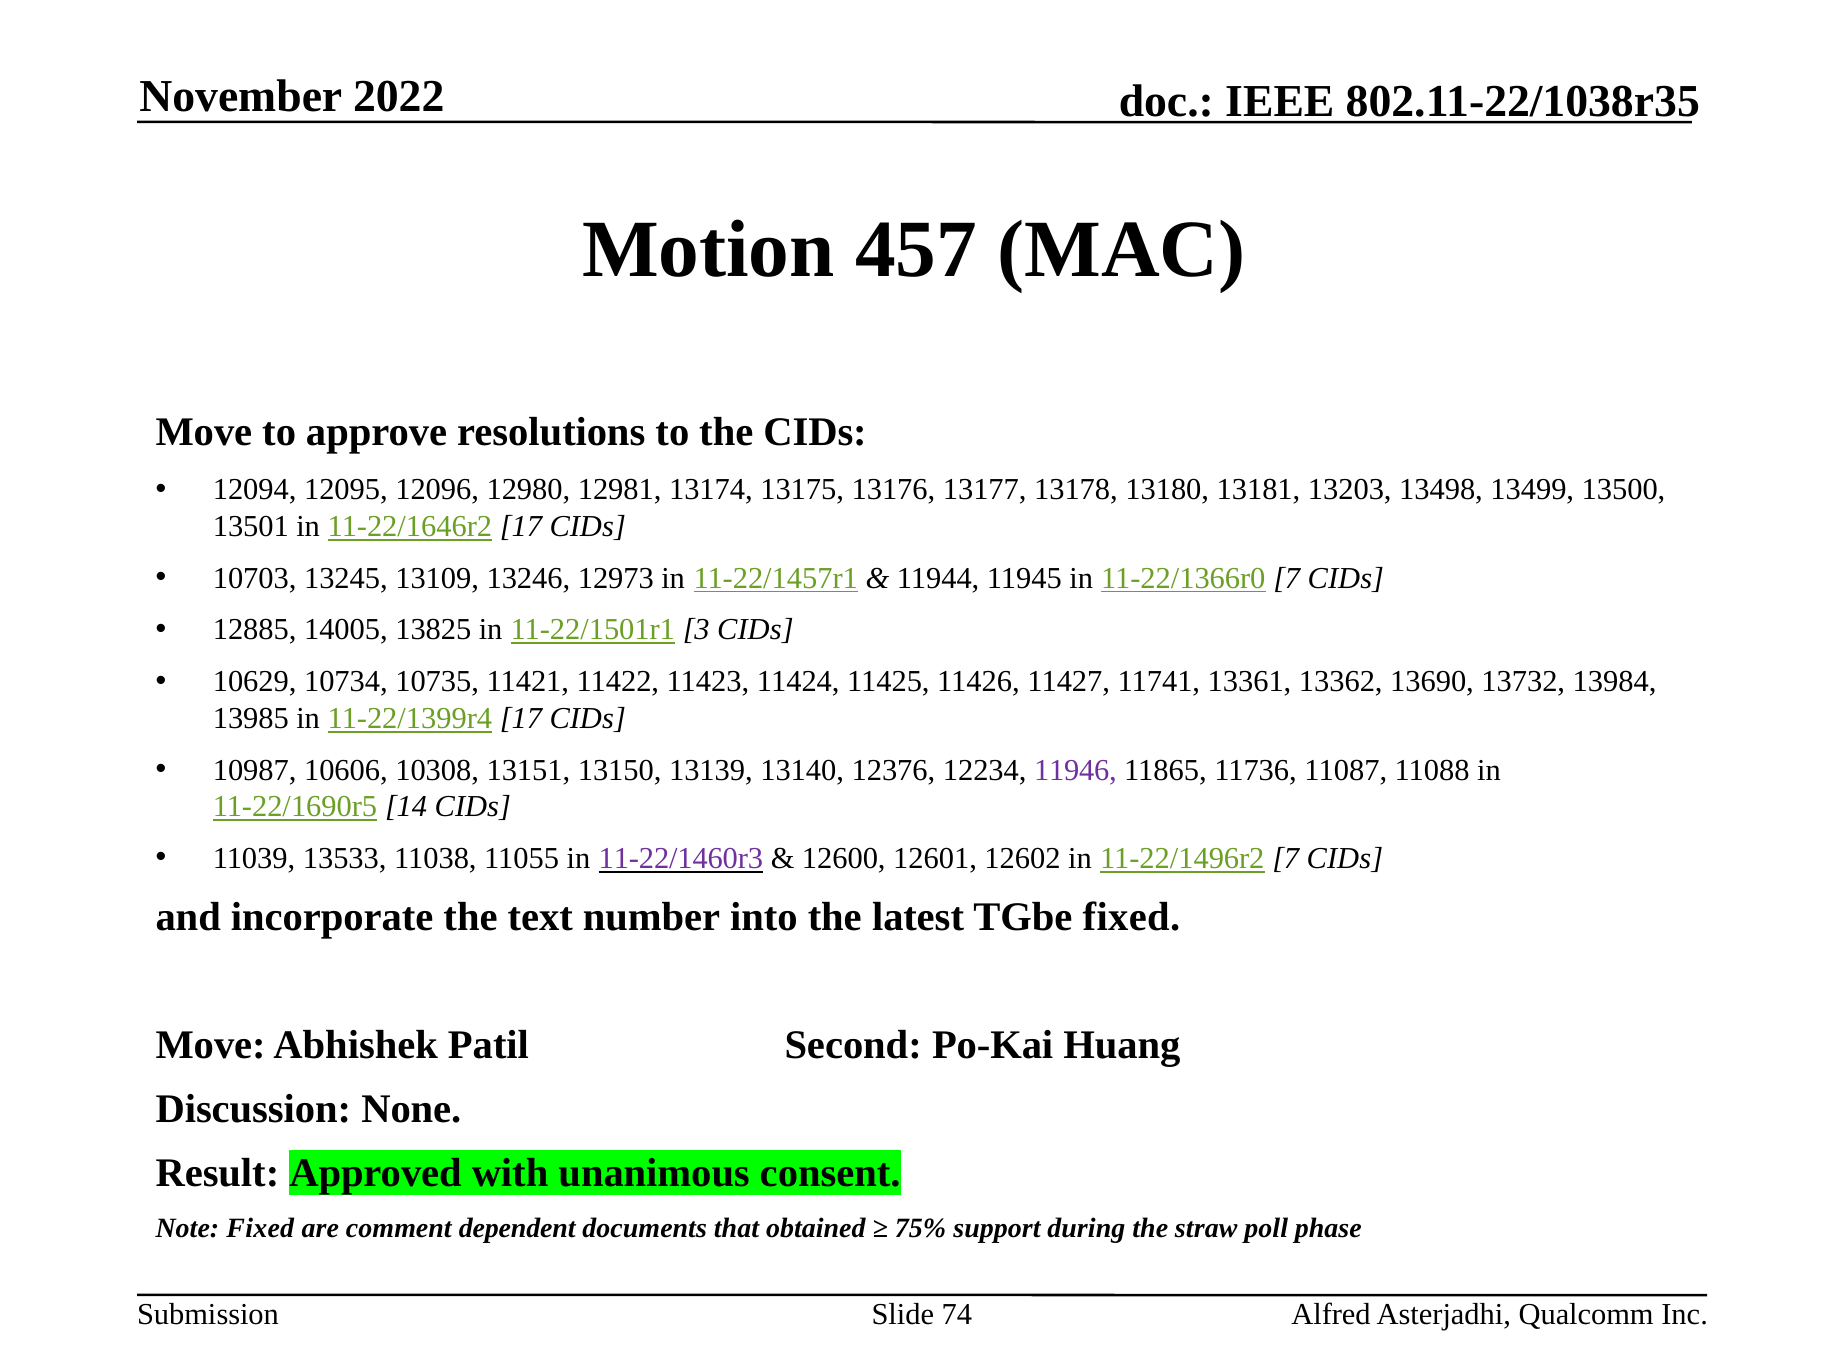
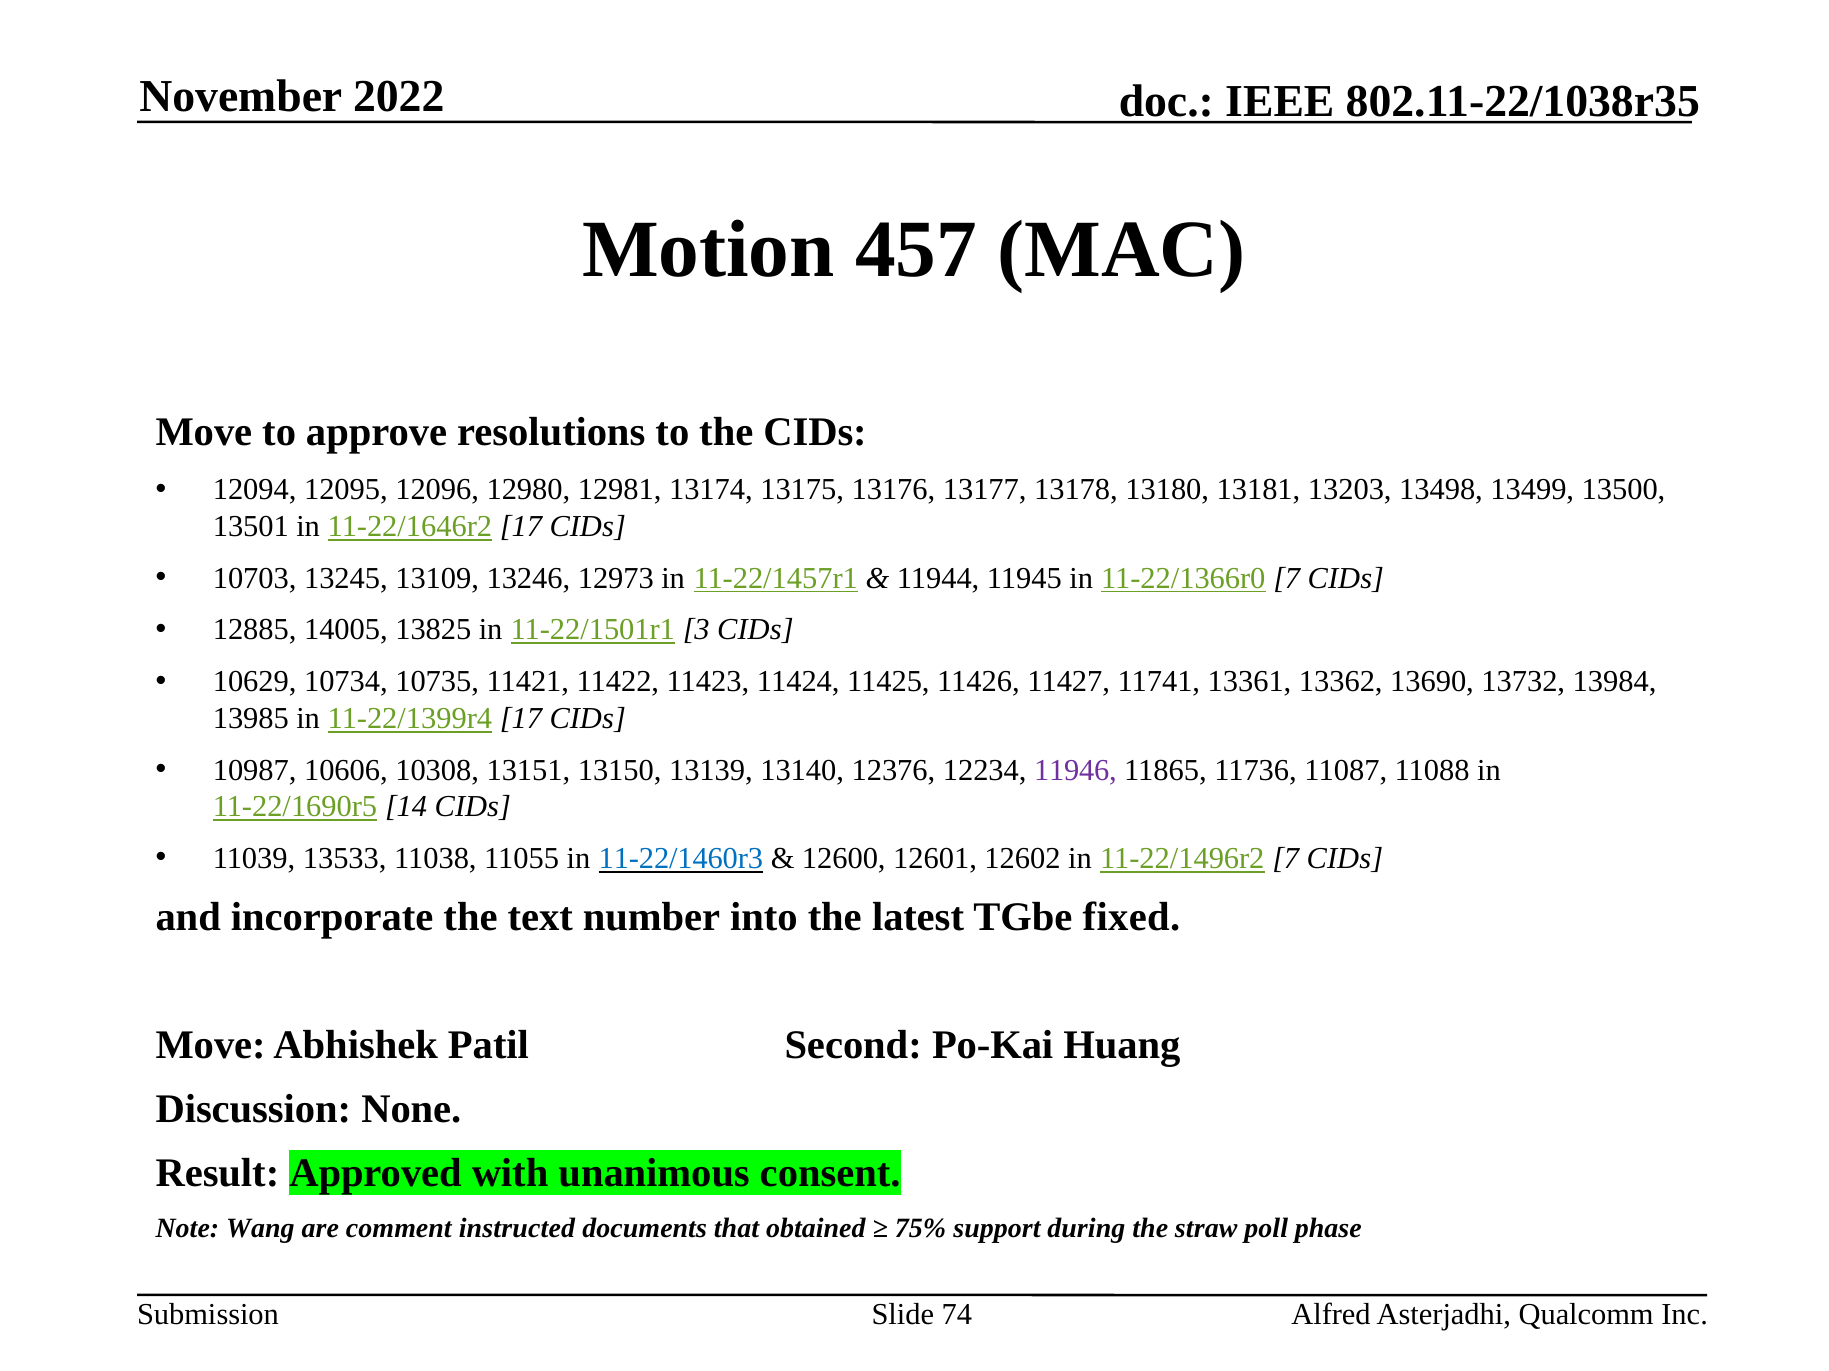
11-22/1460r3 colour: purple -> blue
Note Fixed: Fixed -> Wang
dependent: dependent -> instructed
